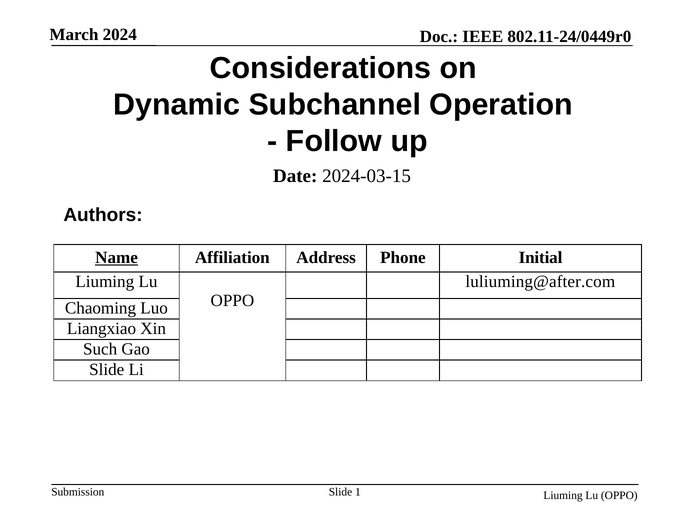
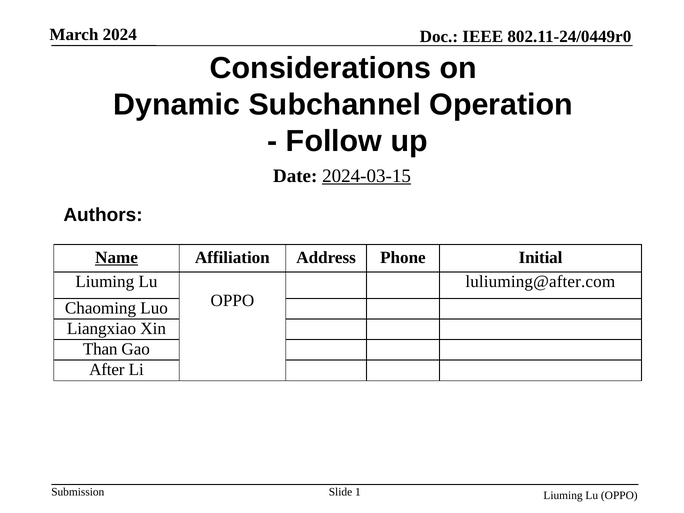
2024-03-15 underline: none -> present
Such: Such -> Than
Slide at (107, 370): Slide -> After
